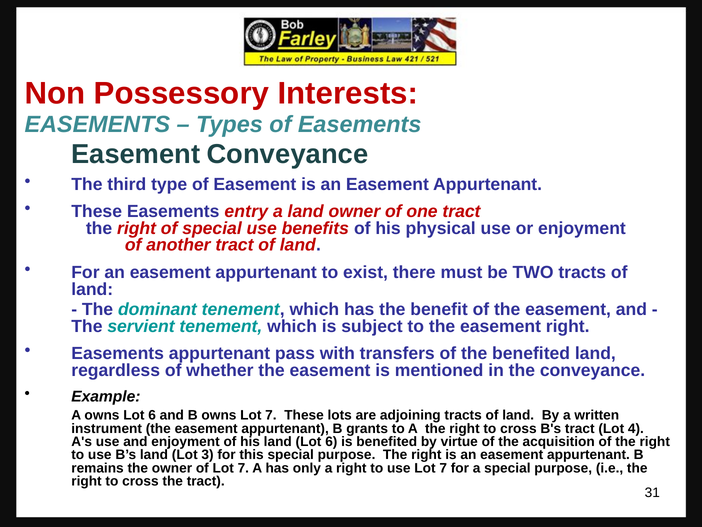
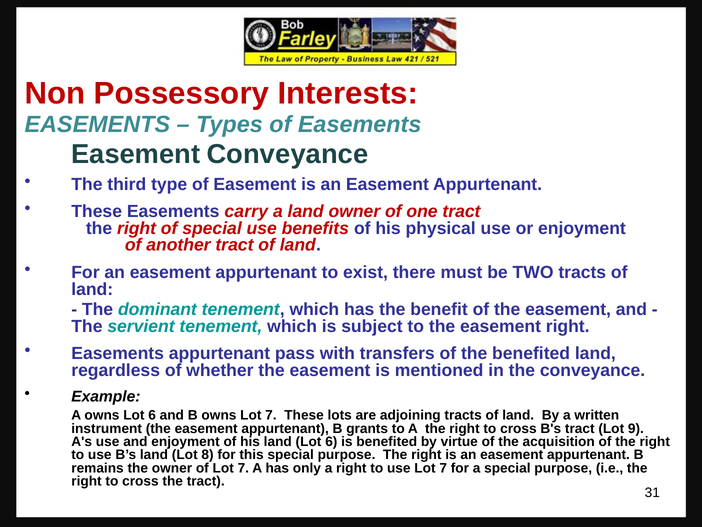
entry: entry -> carry
4: 4 -> 9
3: 3 -> 8
